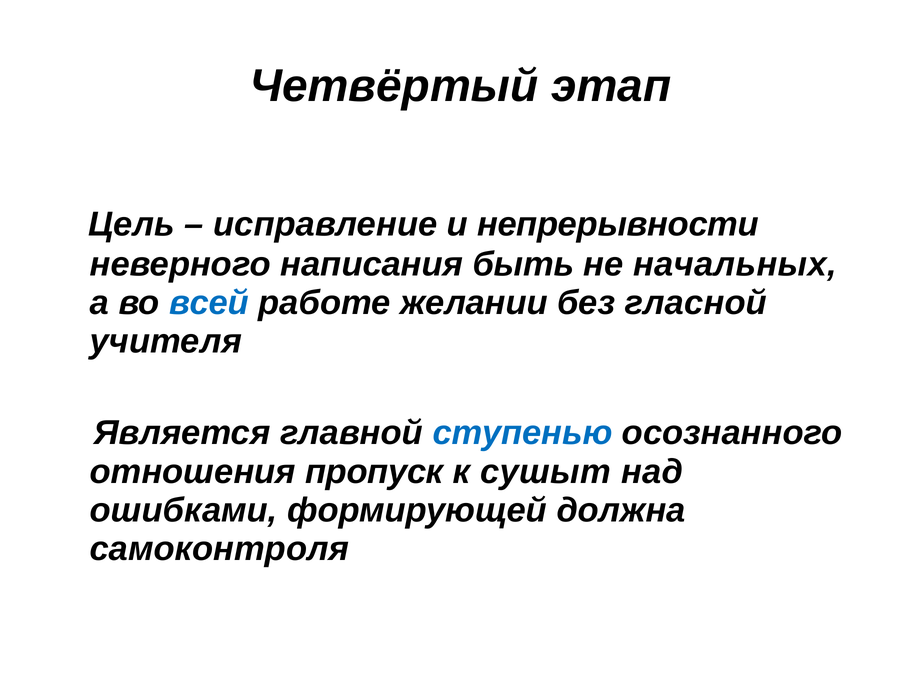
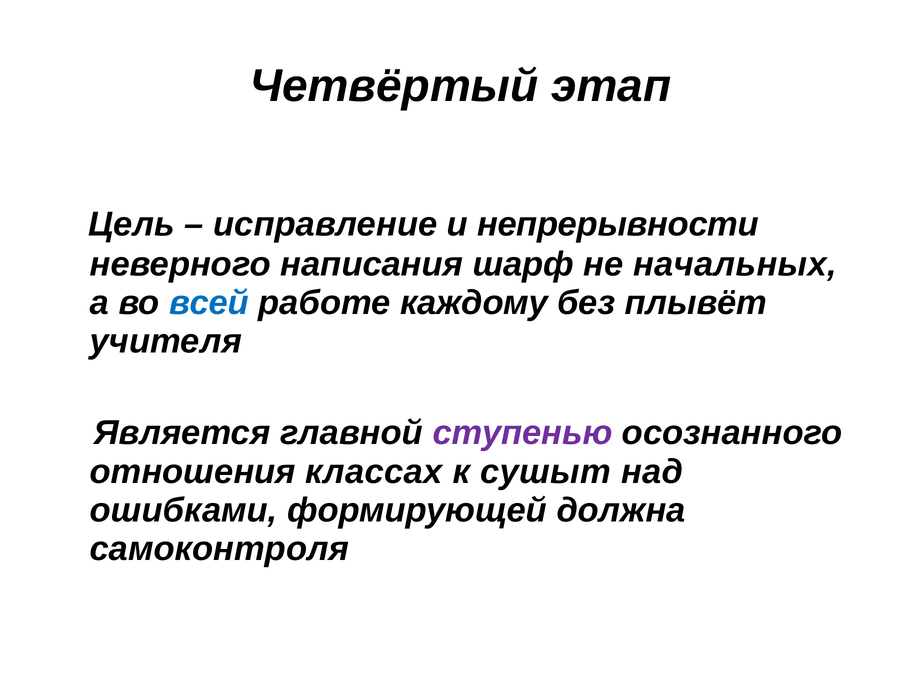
быть: быть -> шарф
желании: желании -> каждому
гласной: гласной -> плывёт
ступенью colour: blue -> purple
пропуск: пропуск -> классах
